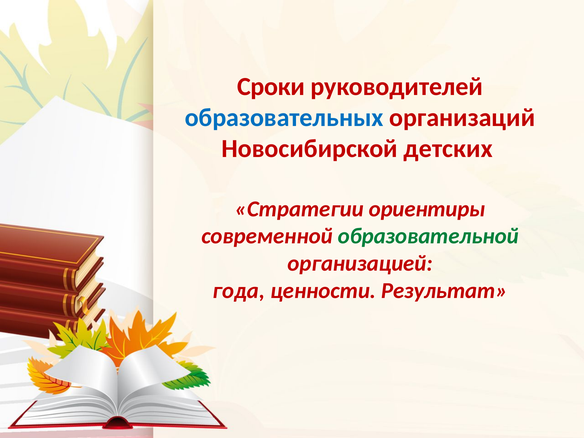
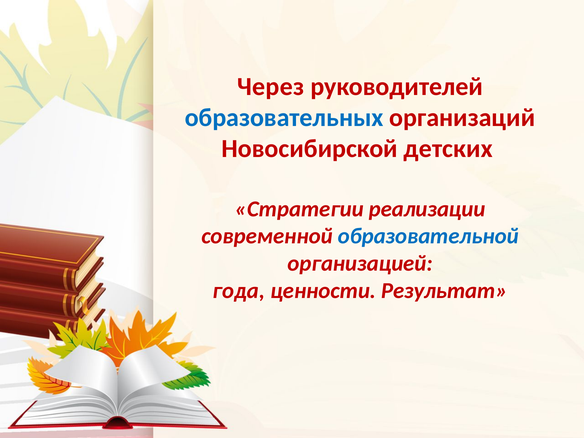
Сроки: Сроки -> Через
ориентиры: ориентиры -> реализации
образовательной colour: green -> blue
